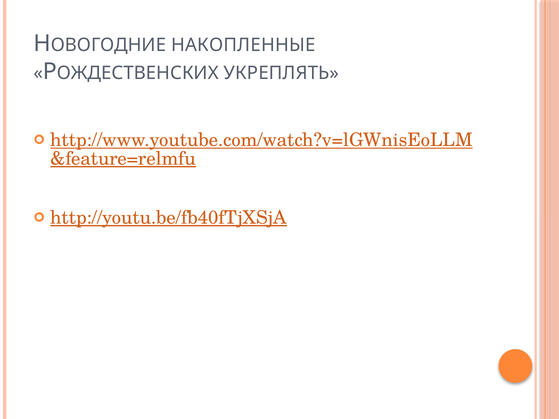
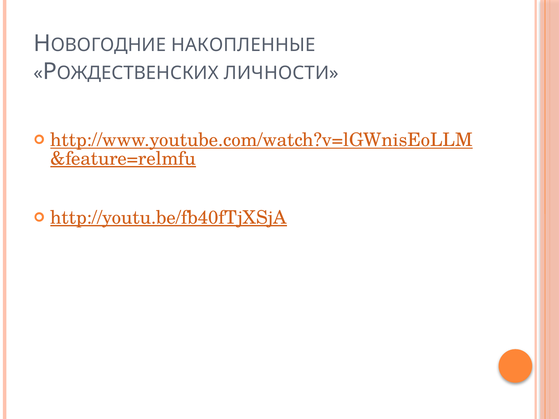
УКРЕПЛЯТЬ: УКРЕПЛЯТЬ -> ЛИЧНОСТИ
